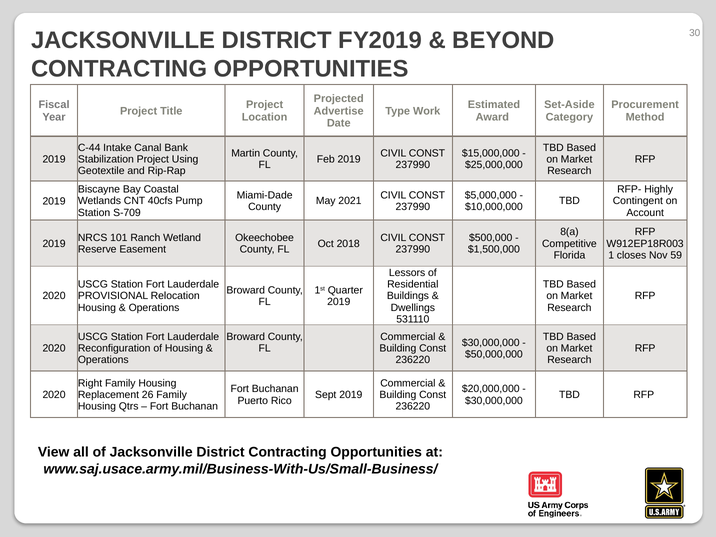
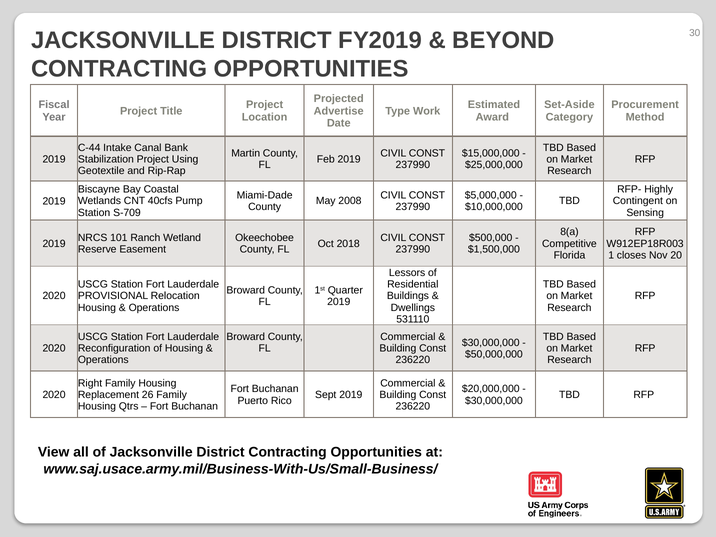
2021: 2021 -> 2008
Account: Account -> Sensing
59: 59 -> 20
